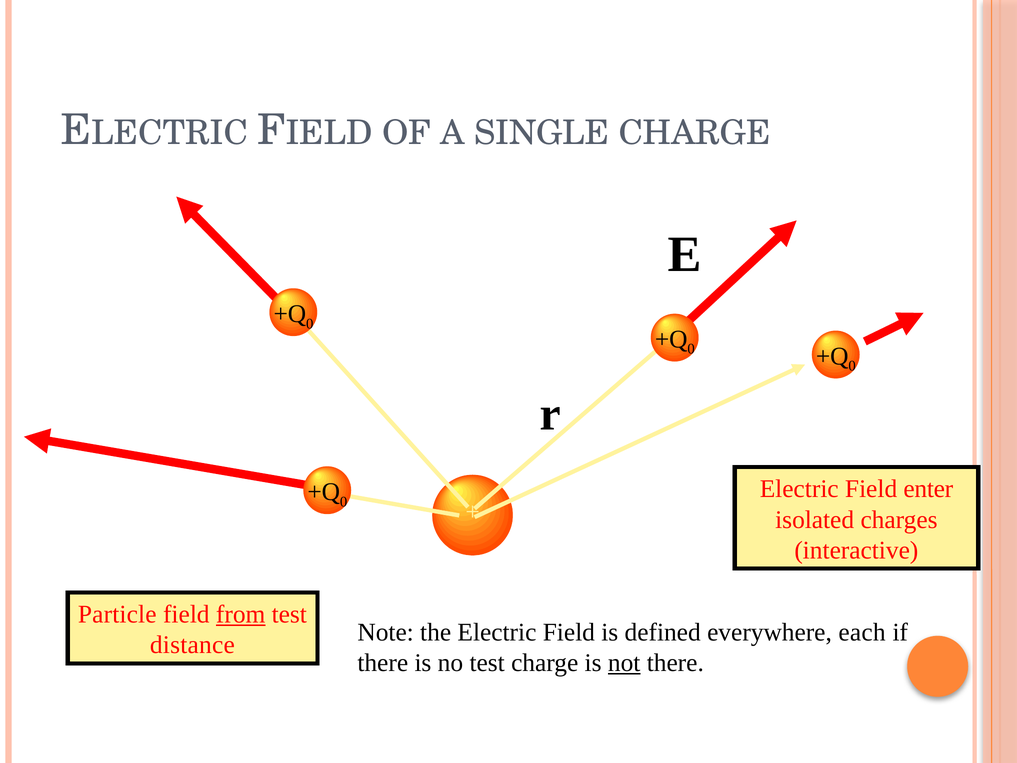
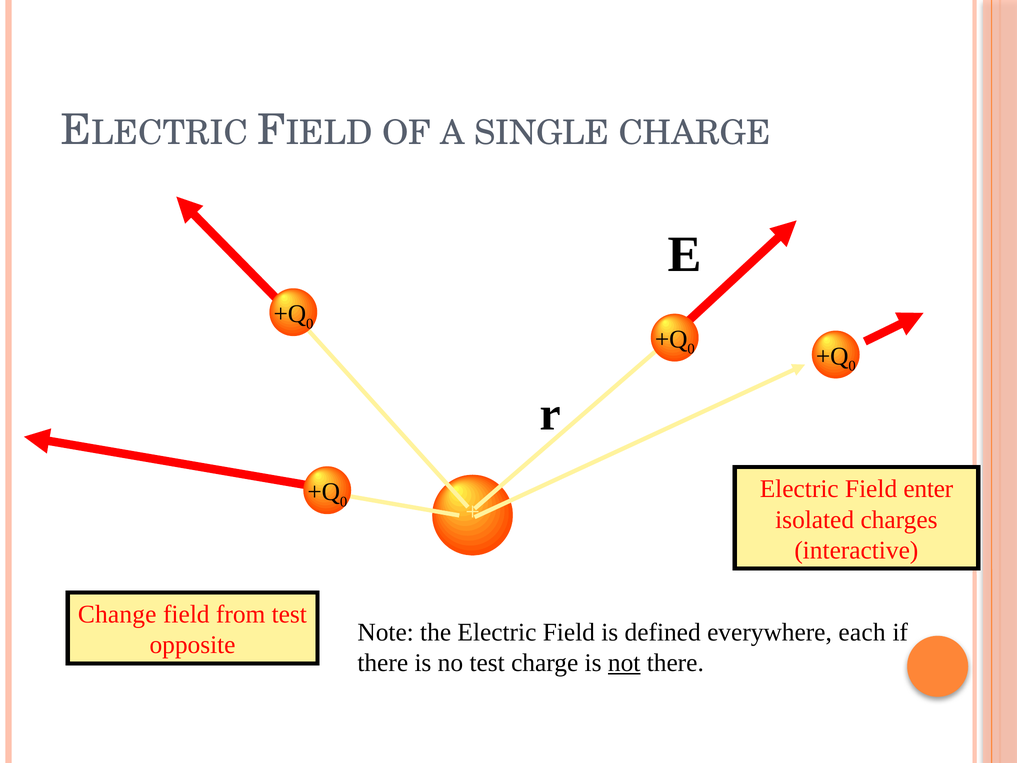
Particle: Particle -> Change
from underline: present -> none
distance: distance -> opposite
